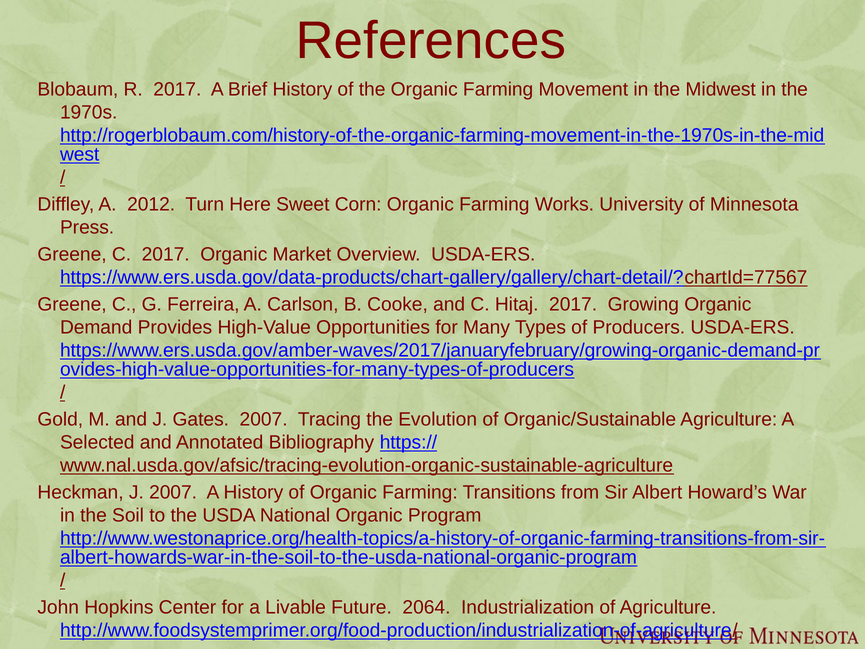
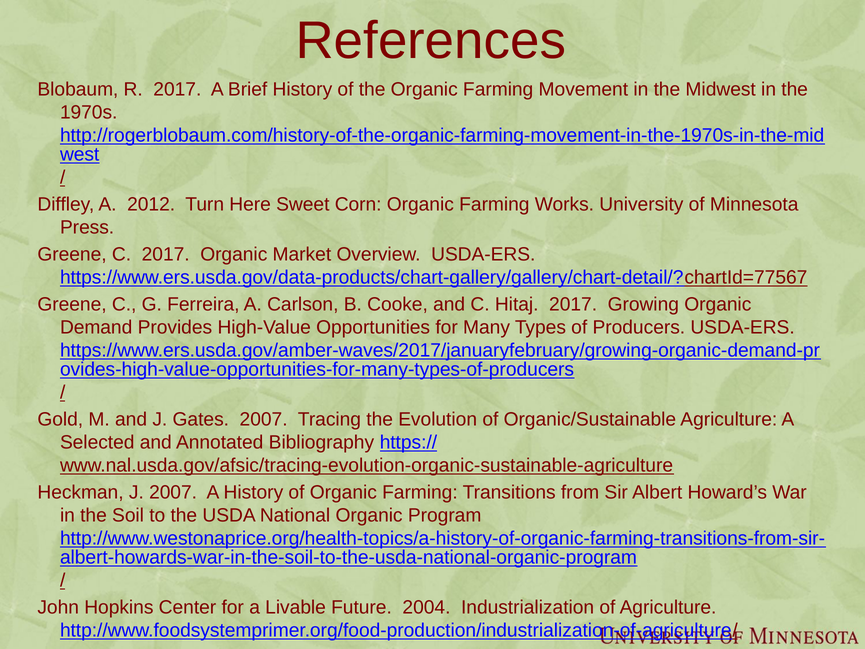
2064: 2064 -> 2004
